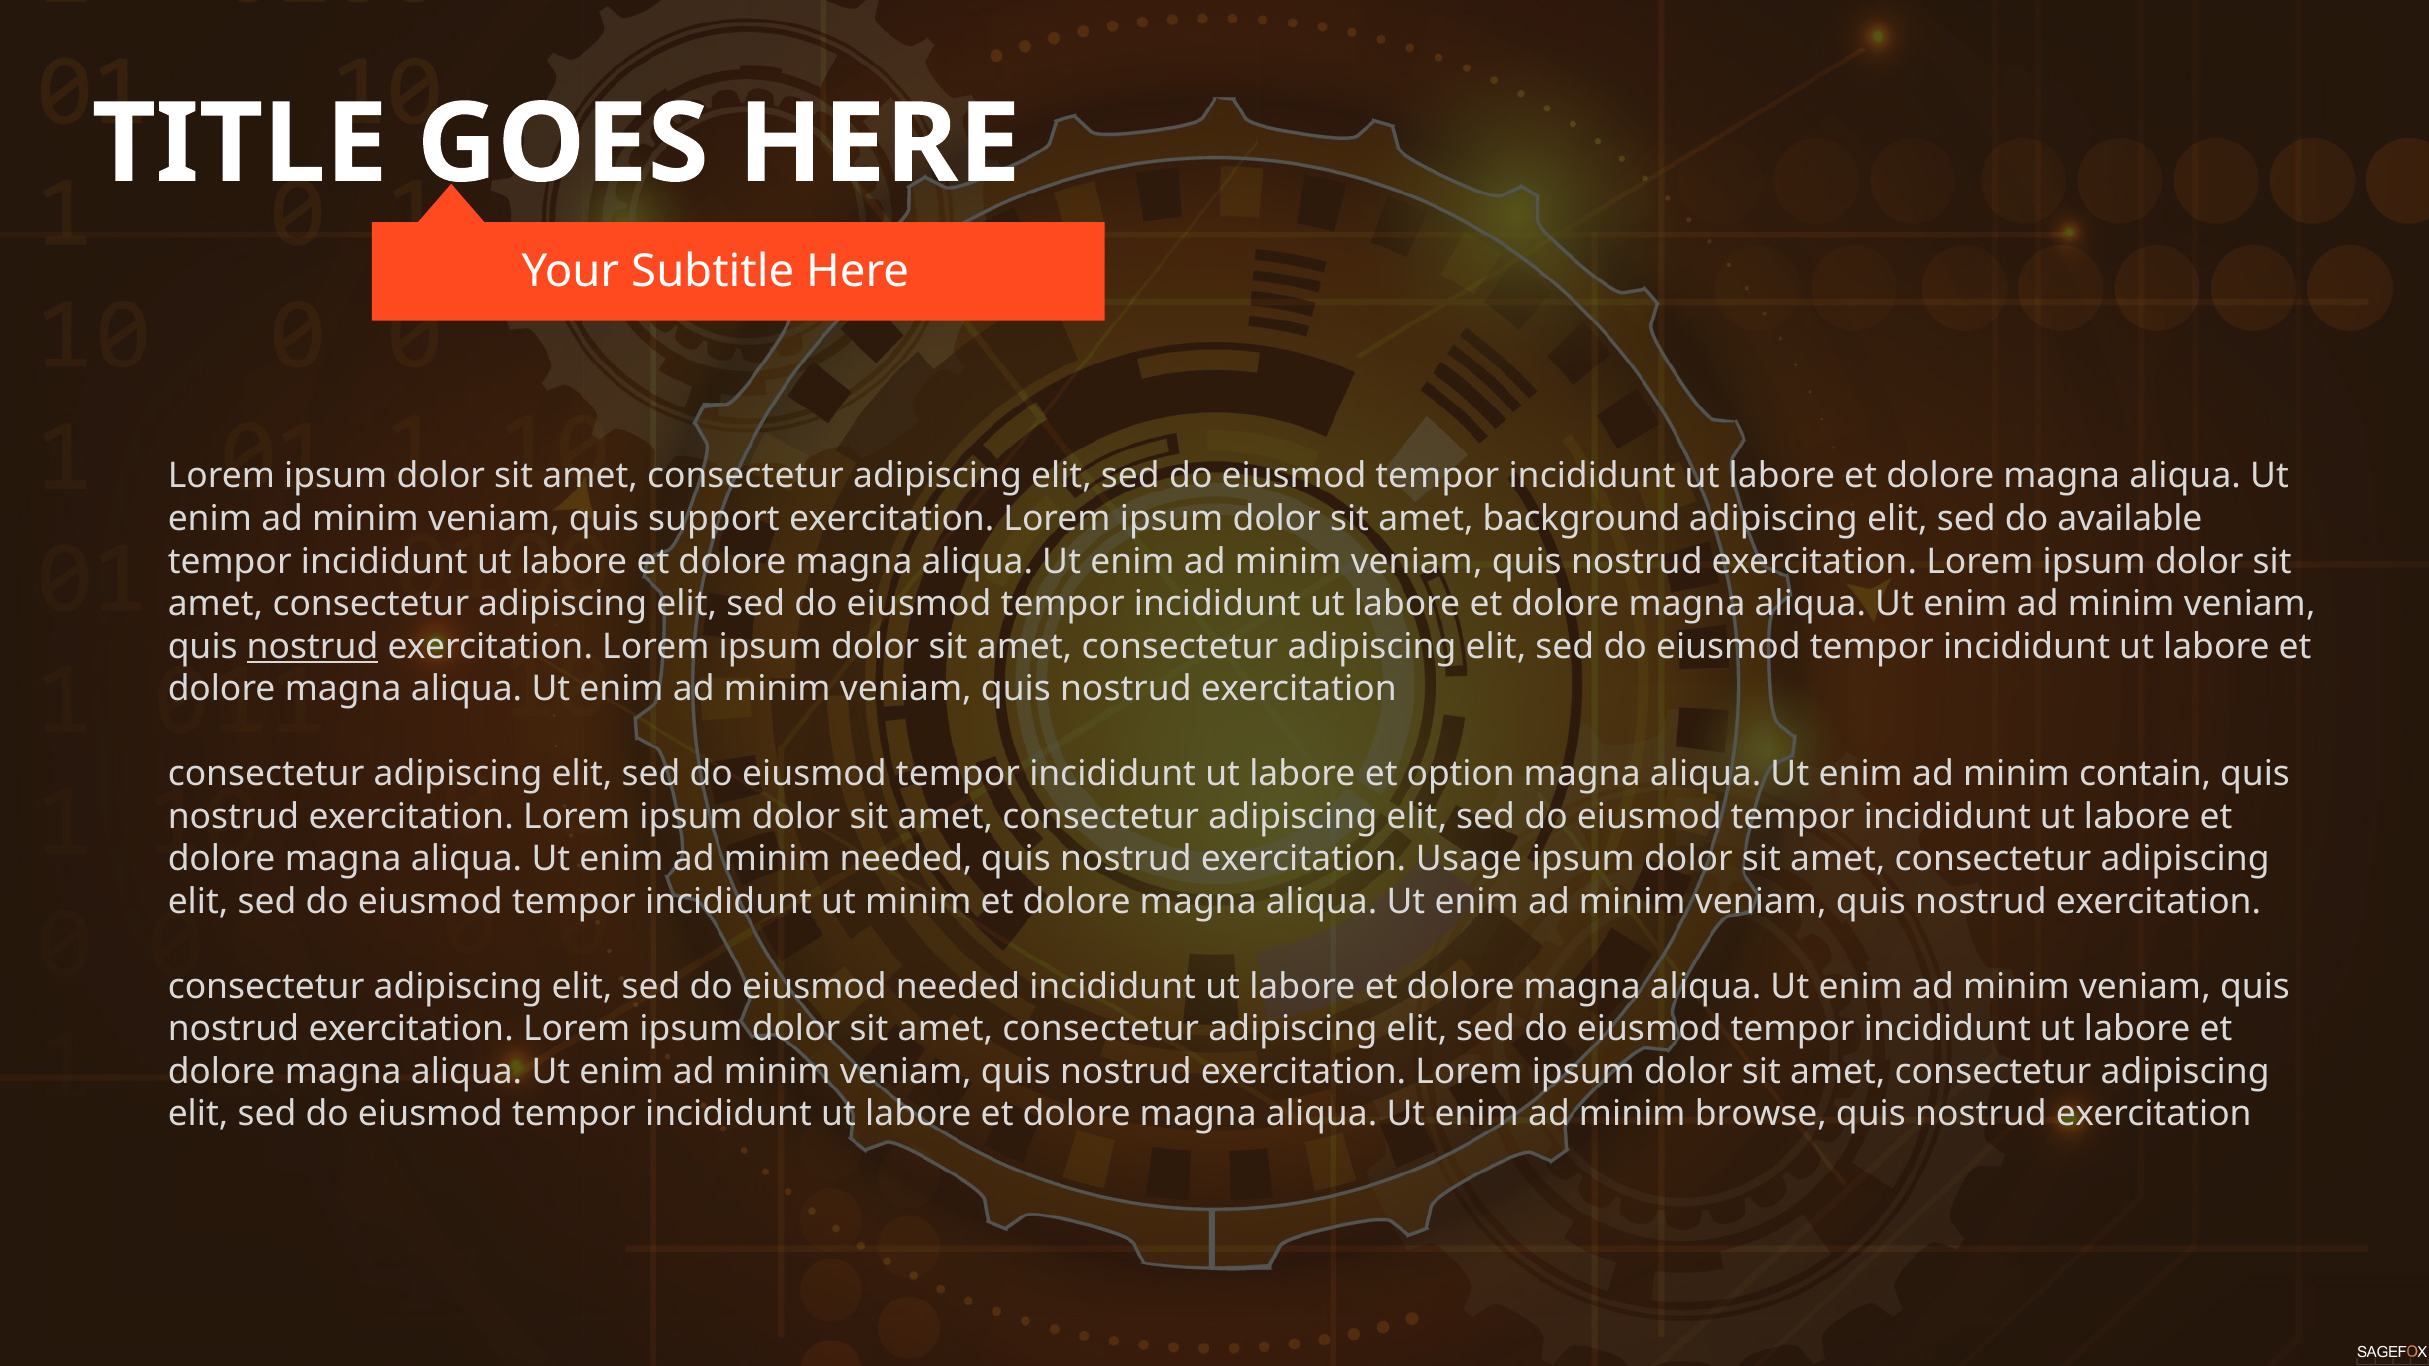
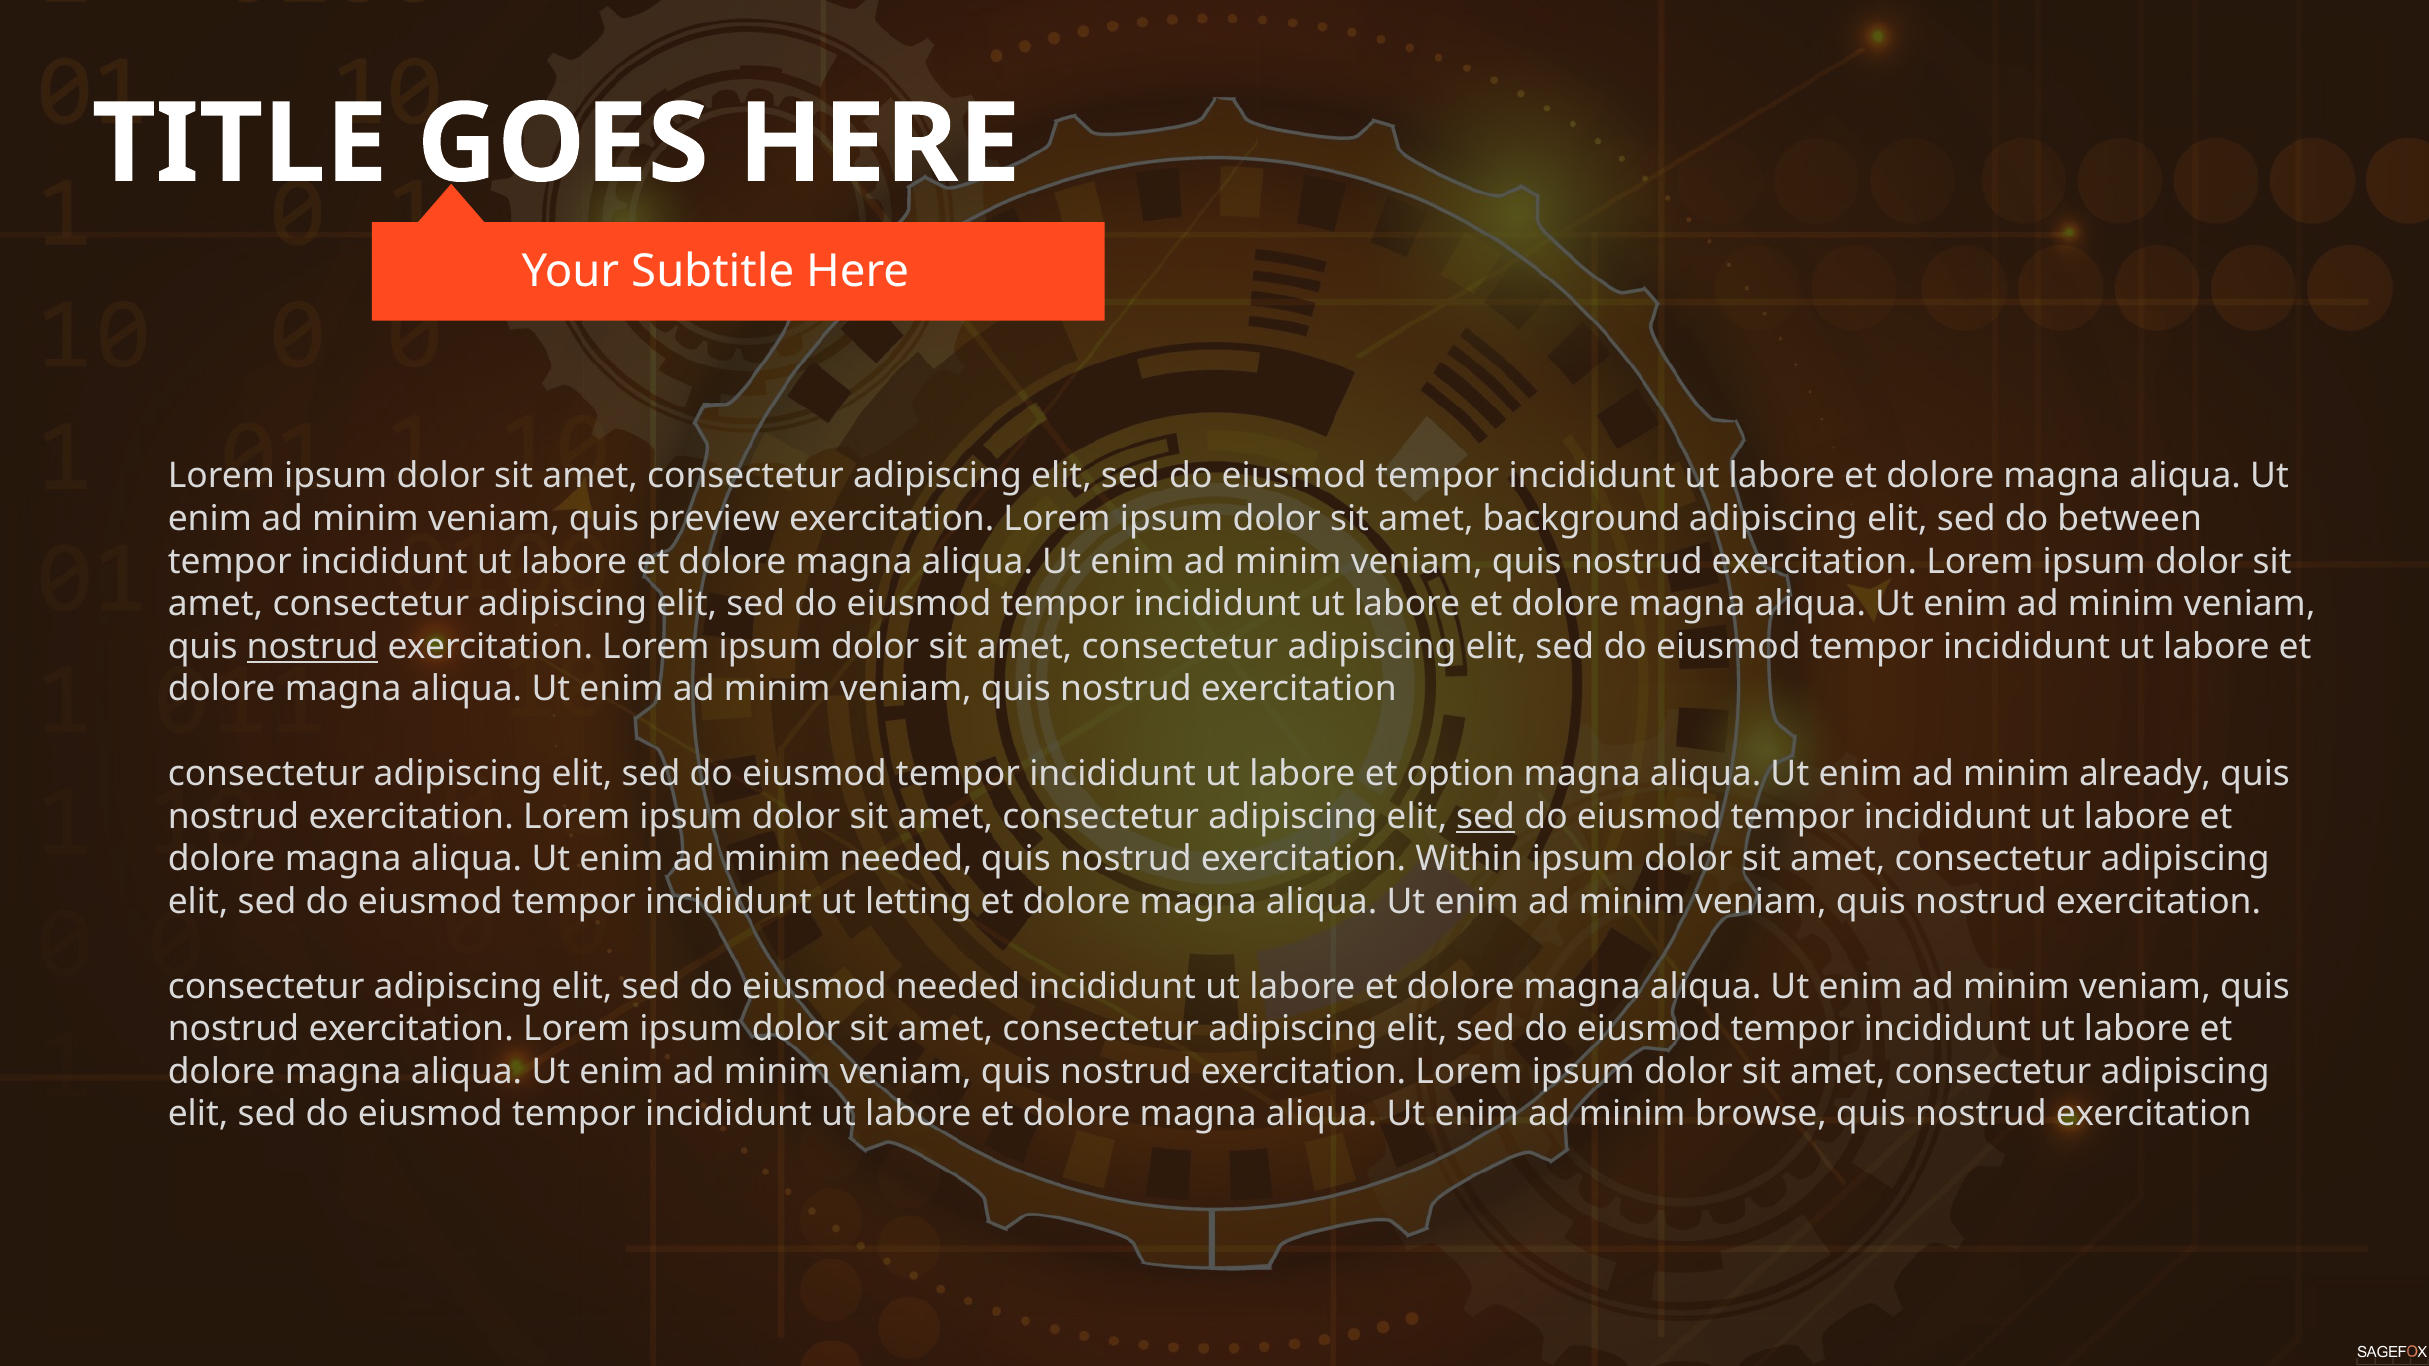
support: support -> preview
available: available -> between
contain: contain -> already
sed at (1486, 817) underline: none -> present
Usage: Usage -> Within
ut minim: minim -> letting
